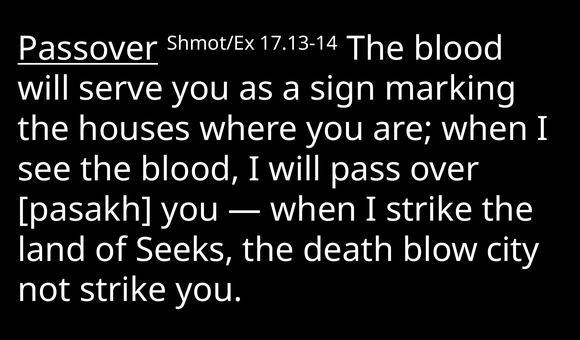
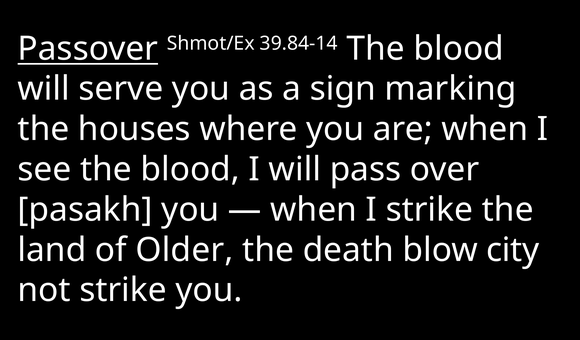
17.13-14: 17.13-14 -> 39.84-14
Seeks: Seeks -> Older
